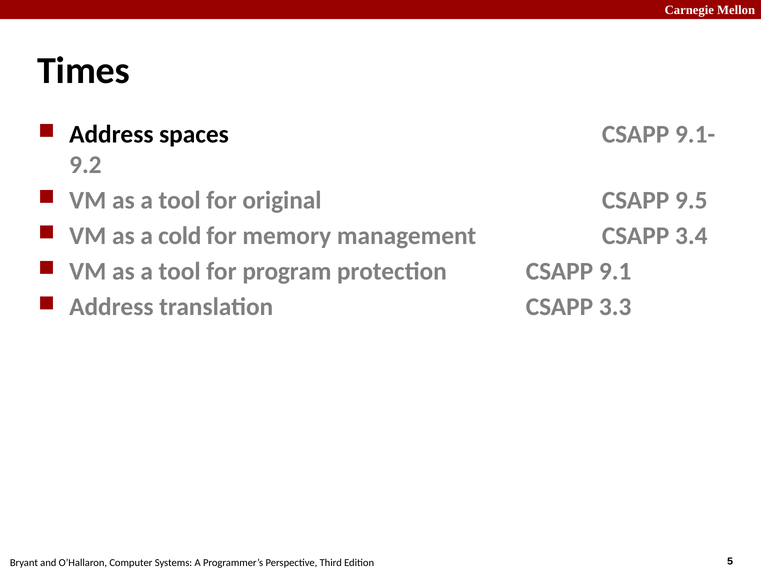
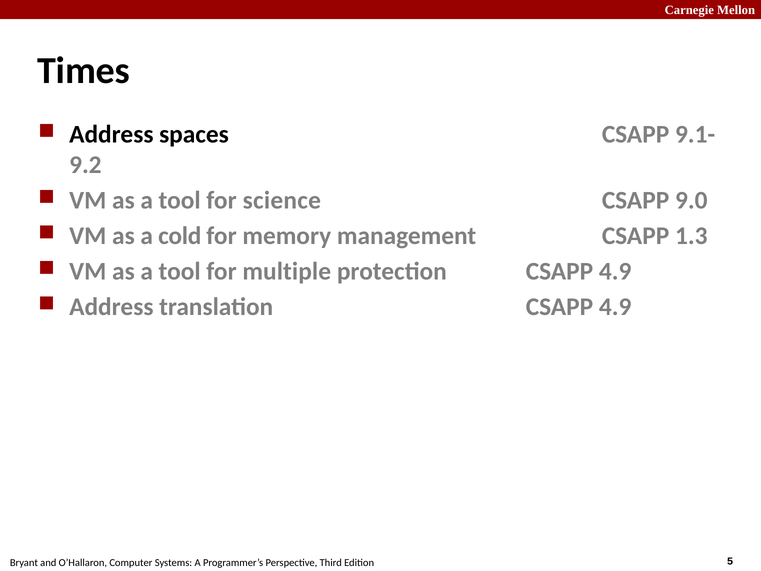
original: original -> science
9.5: 9.5 -> 9.0
3.4: 3.4 -> 1.3
program: program -> multiple
protection CSAPP 9.1: 9.1 -> 4.9
translation CSAPP 3.3: 3.3 -> 4.9
